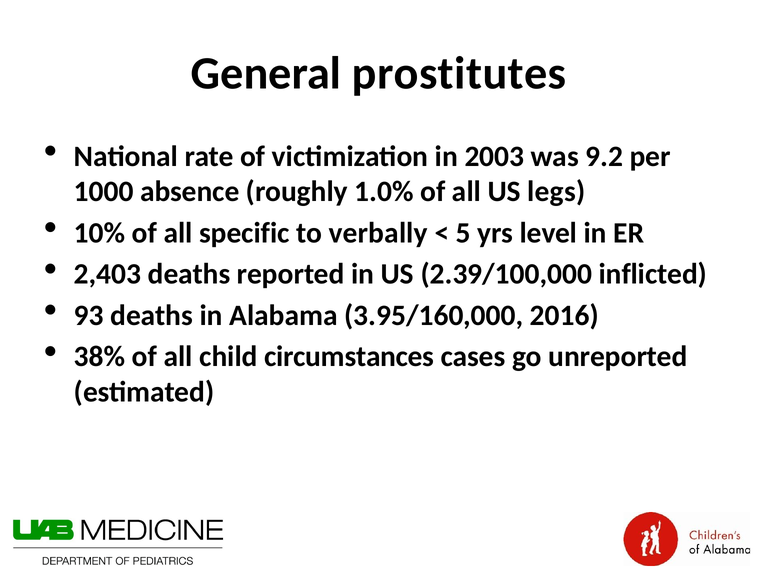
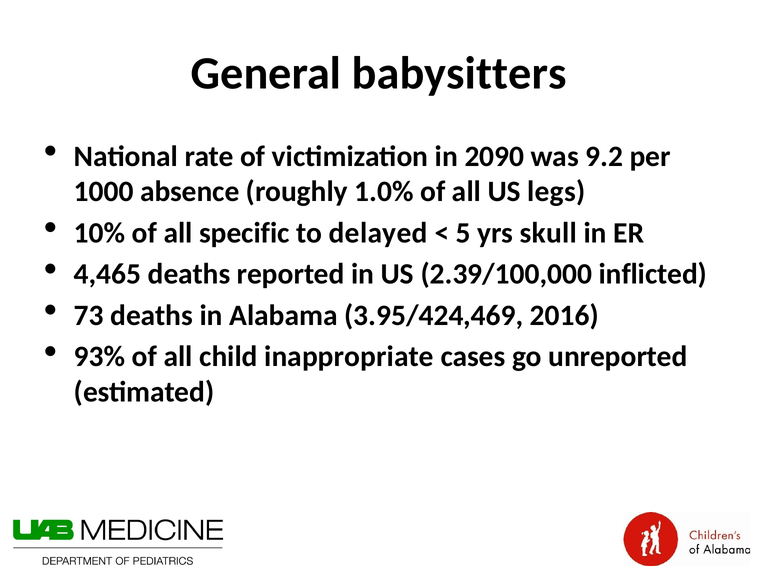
prostitutes: prostitutes -> babysitters
2003: 2003 -> 2090
verbally: verbally -> delayed
level: level -> skull
2,403: 2,403 -> 4,465
93: 93 -> 73
3.95/160,000: 3.95/160,000 -> 3.95/424,469
38%: 38% -> 93%
circumstances: circumstances -> inappropriate
